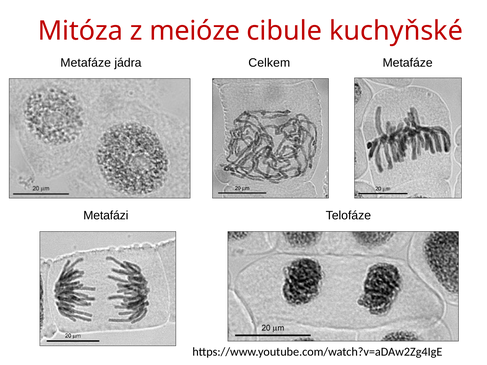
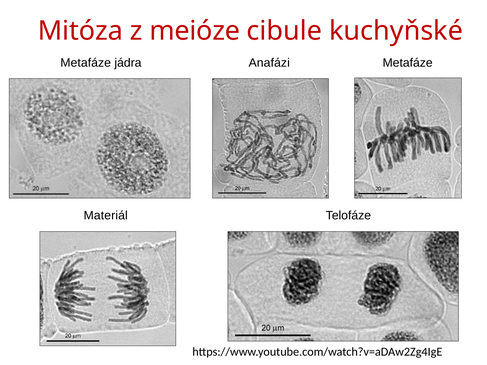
Celkem: Celkem -> Anafázi
Metafázi: Metafázi -> Materiál
